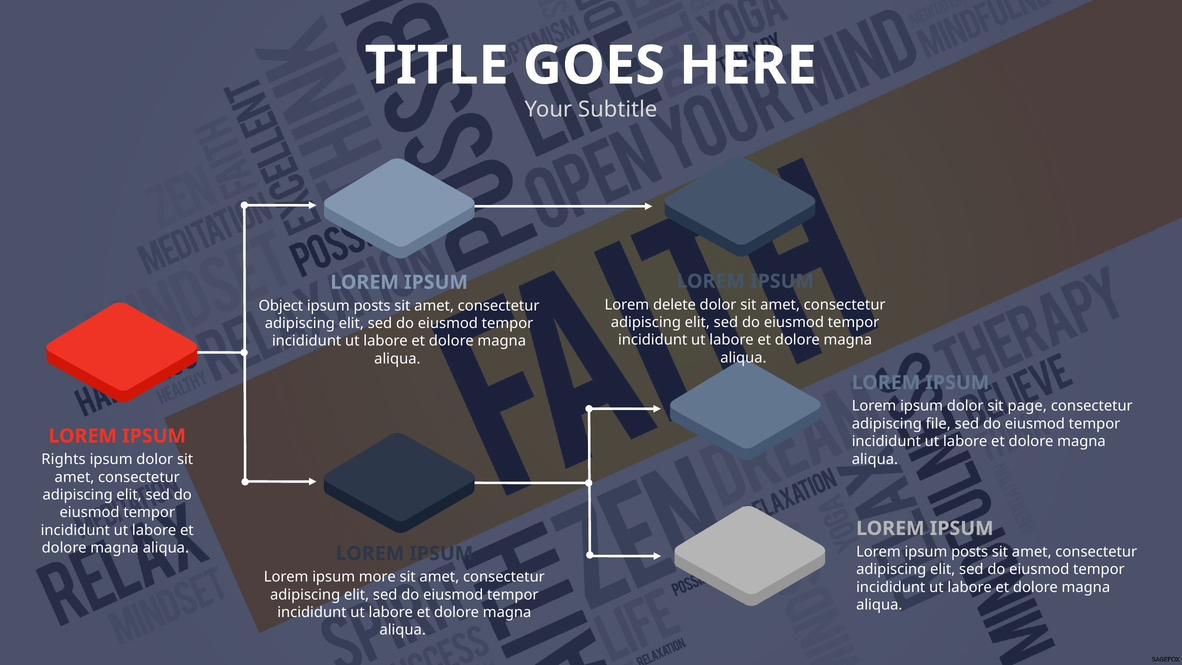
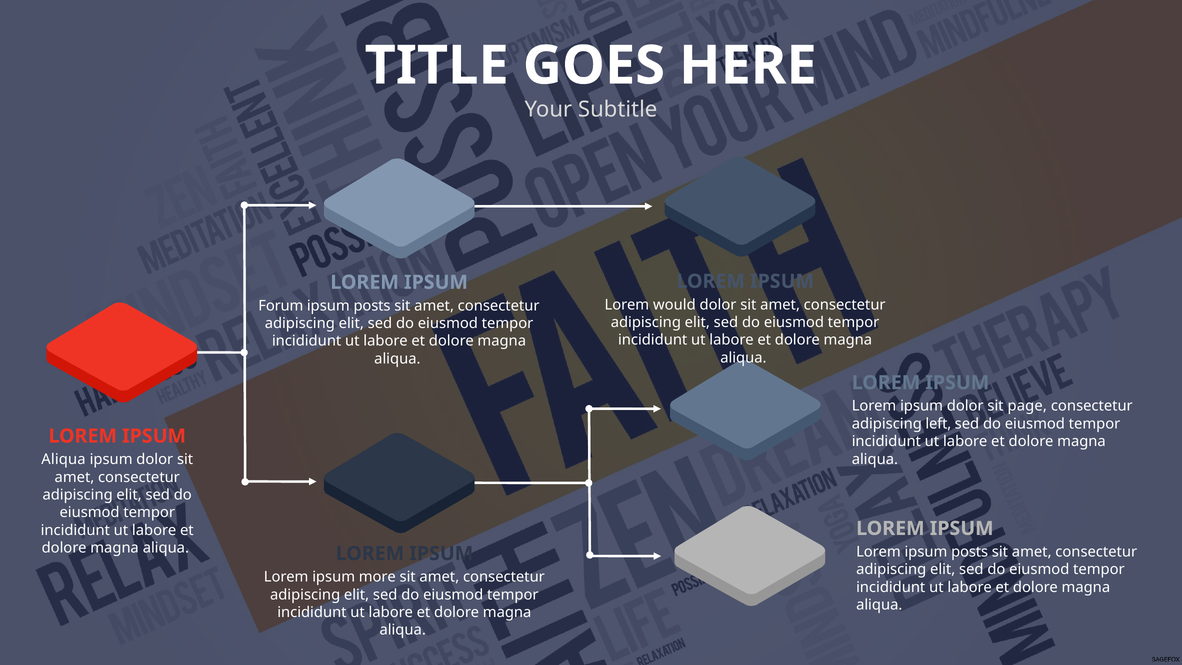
delete: delete -> would
Object: Object -> Forum
file: file -> left
Rights at (64, 459): Rights -> Aliqua
